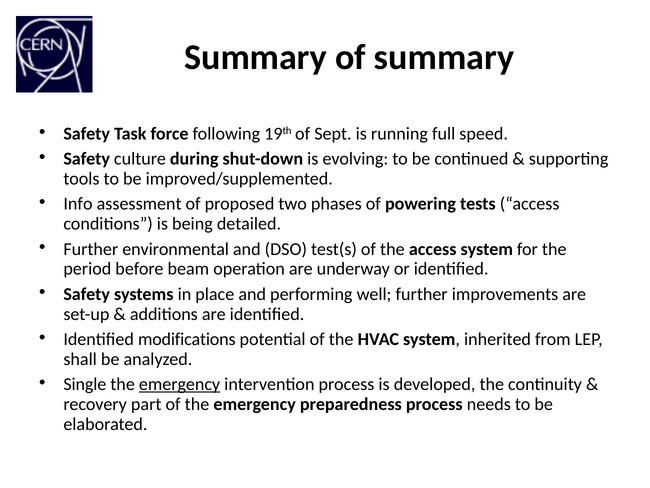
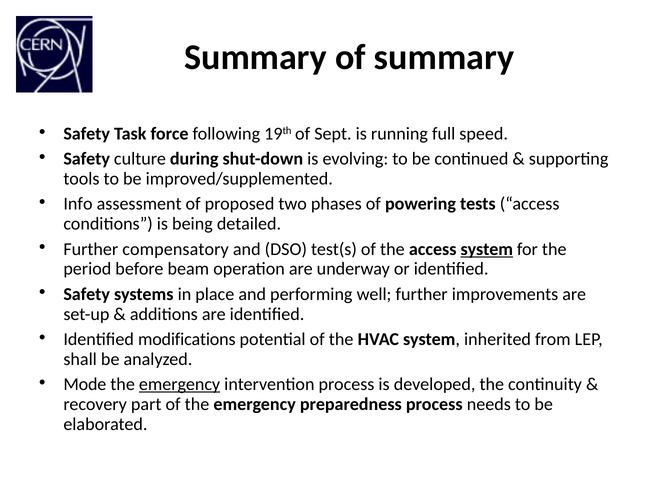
environmental: environmental -> compensatory
system at (487, 249) underline: none -> present
Single: Single -> Mode
